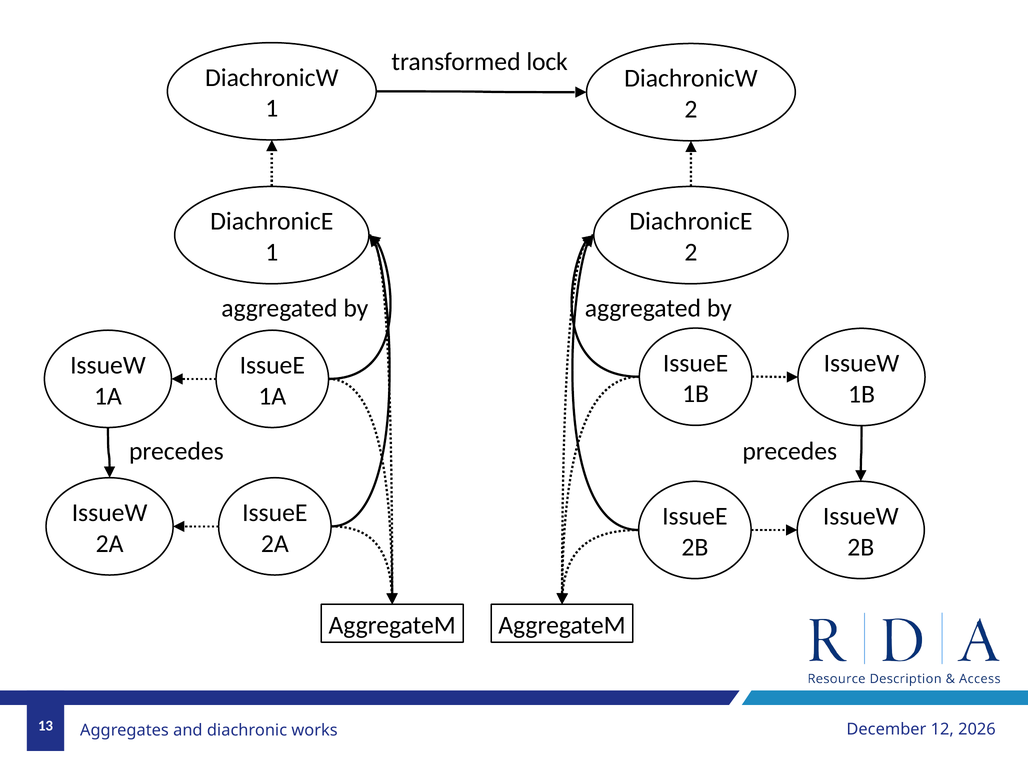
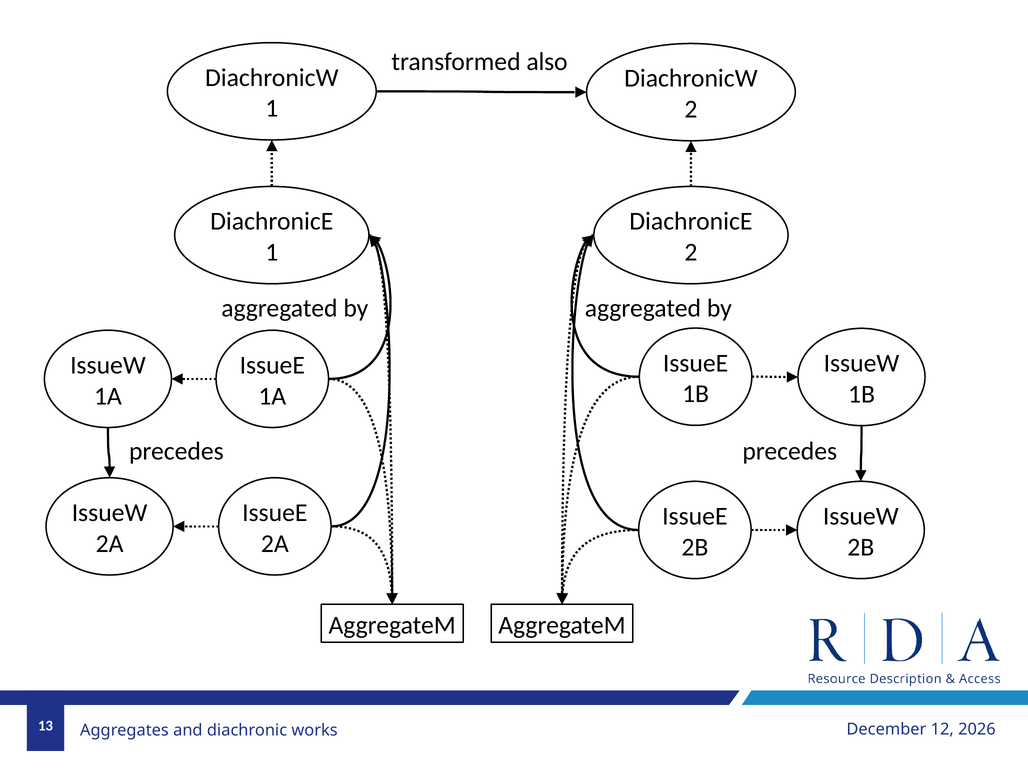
lock: lock -> also
